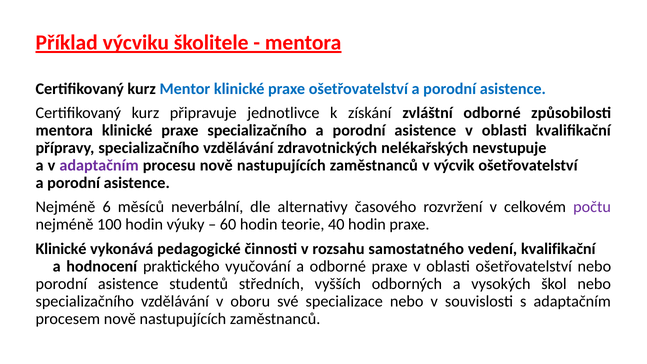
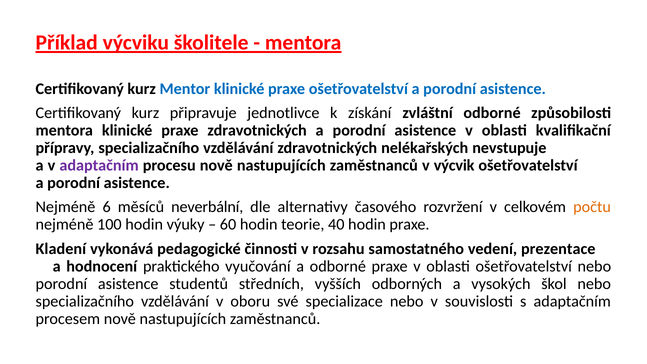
praxe specializačního: specializačního -> zdravotnických
počtu colour: purple -> orange
Klinické at (61, 249): Klinické -> Kladení
vedení kvalifikační: kvalifikační -> prezentace
